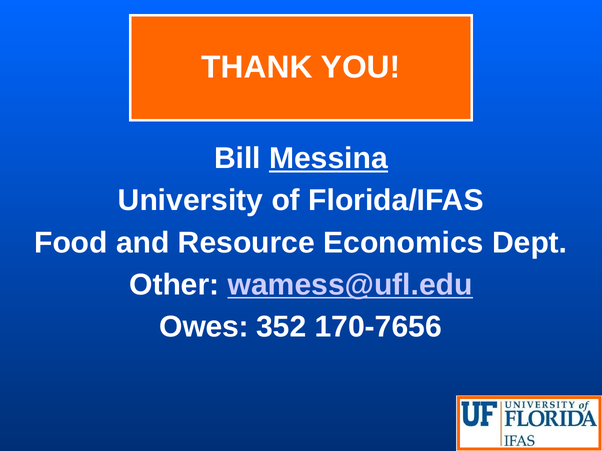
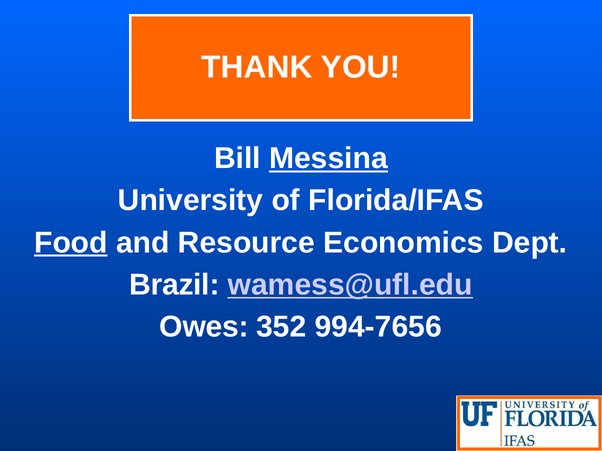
Food underline: none -> present
Other: Other -> Brazil
170-7656: 170-7656 -> 994-7656
